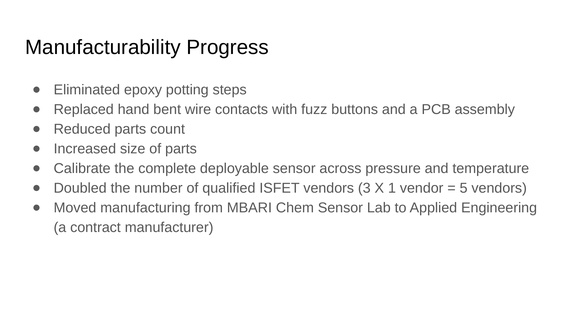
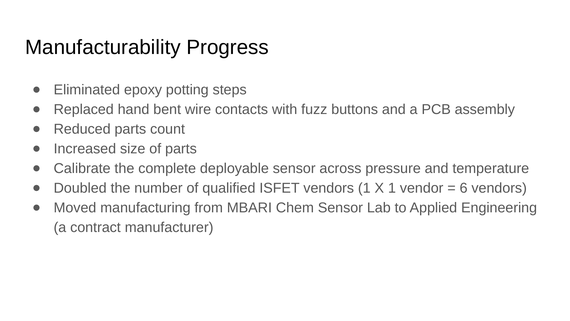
vendors 3: 3 -> 1
5: 5 -> 6
